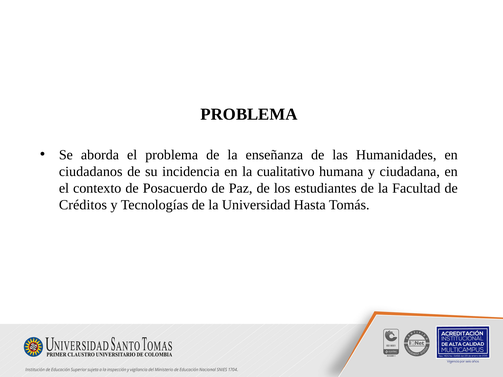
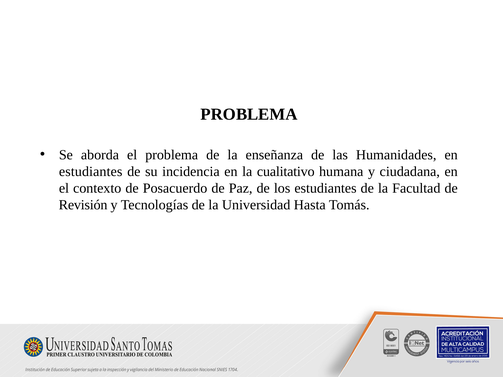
ciudadanos at (91, 172): ciudadanos -> estudiantes
Créditos: Créditos -> Revisión
